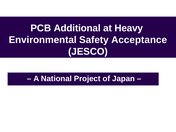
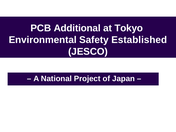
Heavy: Heavy -> Tokyo
Acceptance: Acceptance -> Established
